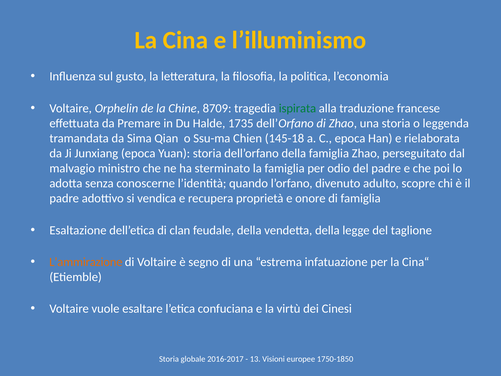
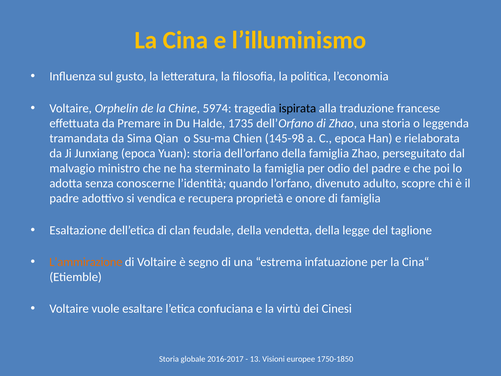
8709: 8709 -> 5974
ispirata colour: green -> black
145-18: 145-18 -> 145-98
